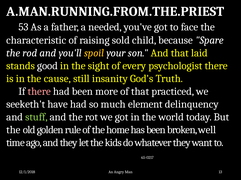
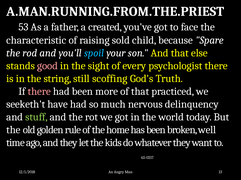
needed: needed -> created
spoil colour: yellow -> light blue
laid: laid -> else
good colour: white -> pink
cause: cause -> string
insanity: insanity -> scoffing
element: element -> nervous
